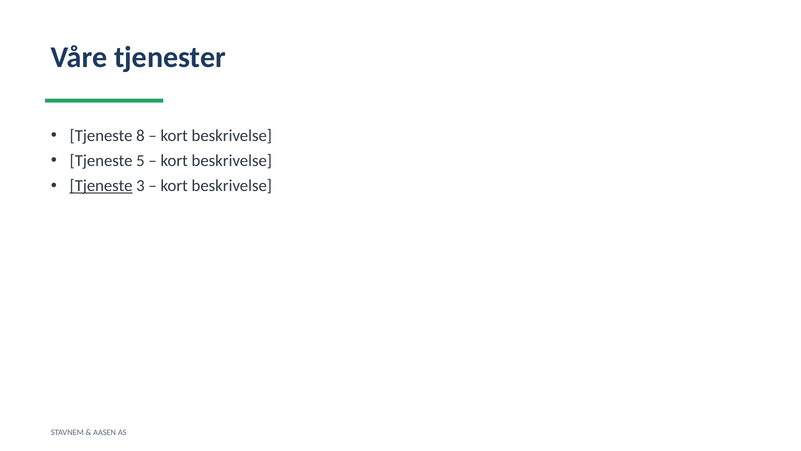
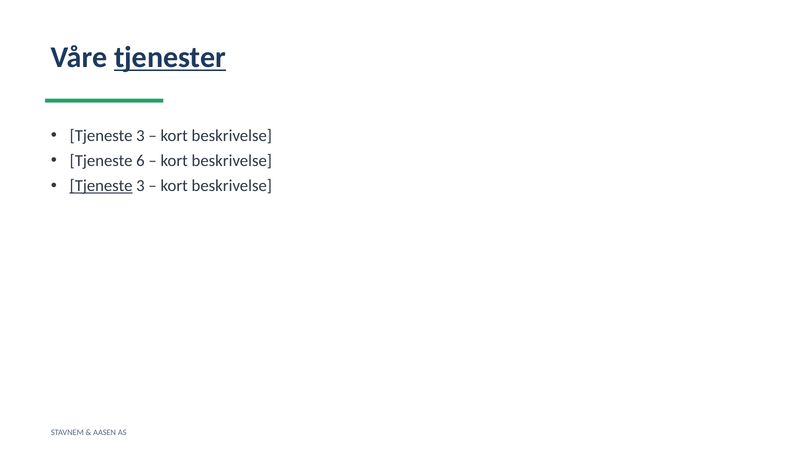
tjenester underline: none -> present
8 at (140, 136): 8 -> 3
5: 5 -> 6
